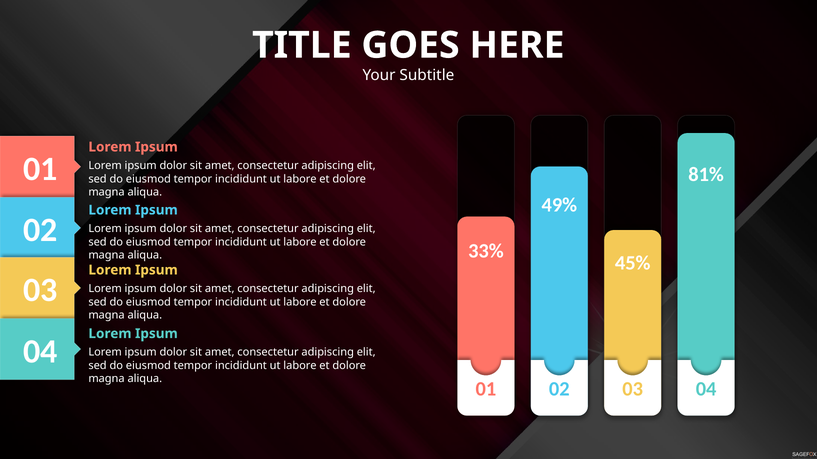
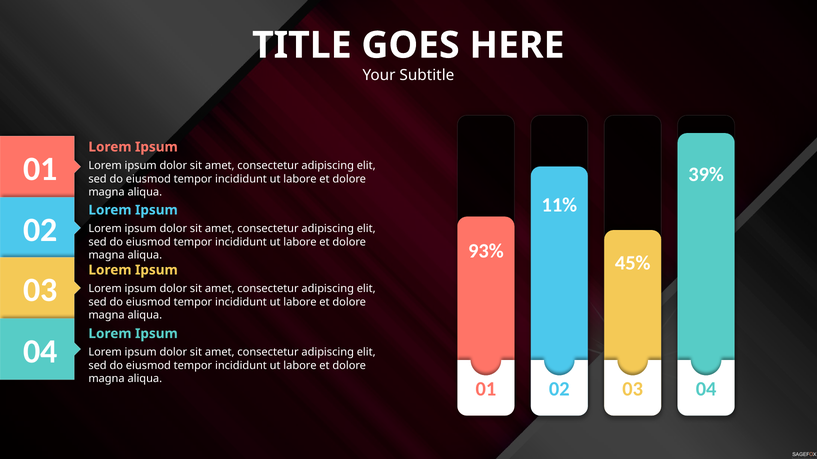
81%: 81% -> 39%
49%: 49% -> 11%
33%: 33% -> 93%
